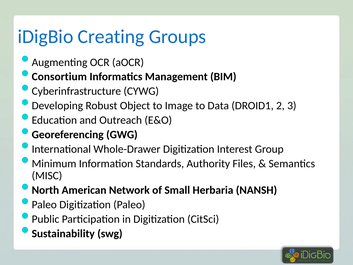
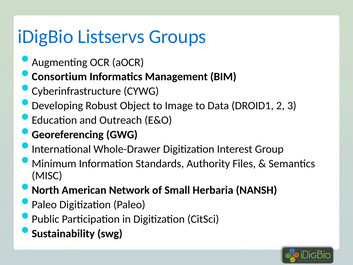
Creating: Creating -> Listservs
